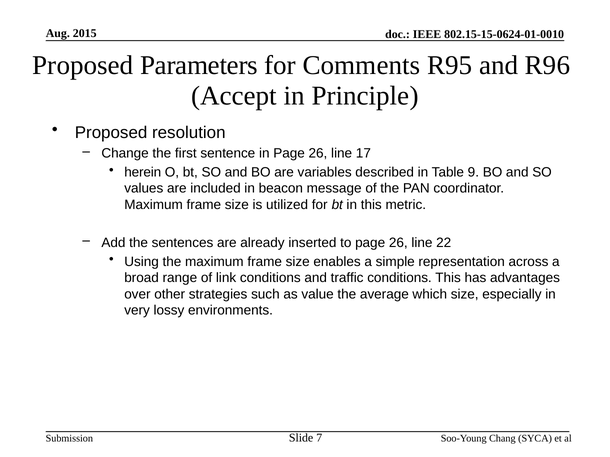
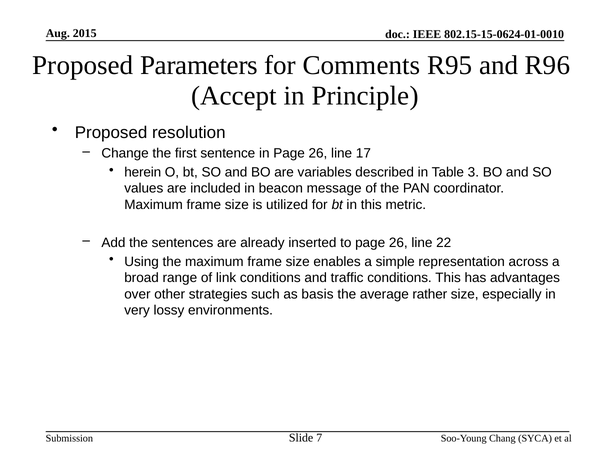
9: 9 -> 3
value: value -> basis
which: which -> rather
